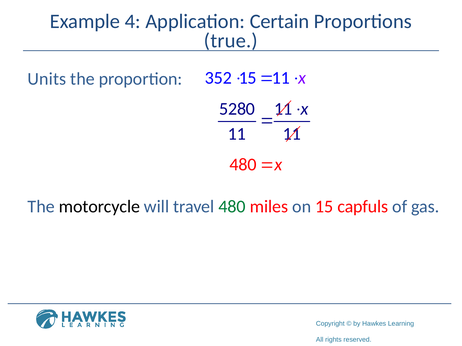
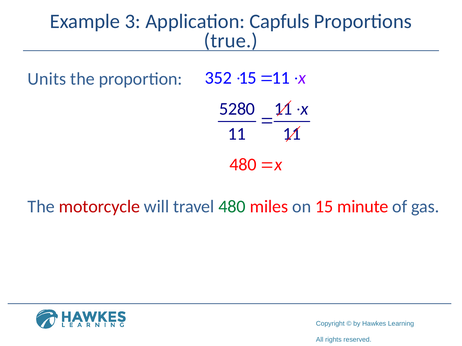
4: 4 -> 3
Certain: Certain -> Capfuls
motorcycle colour: black -> red
capfuls: capfuls -> minute
